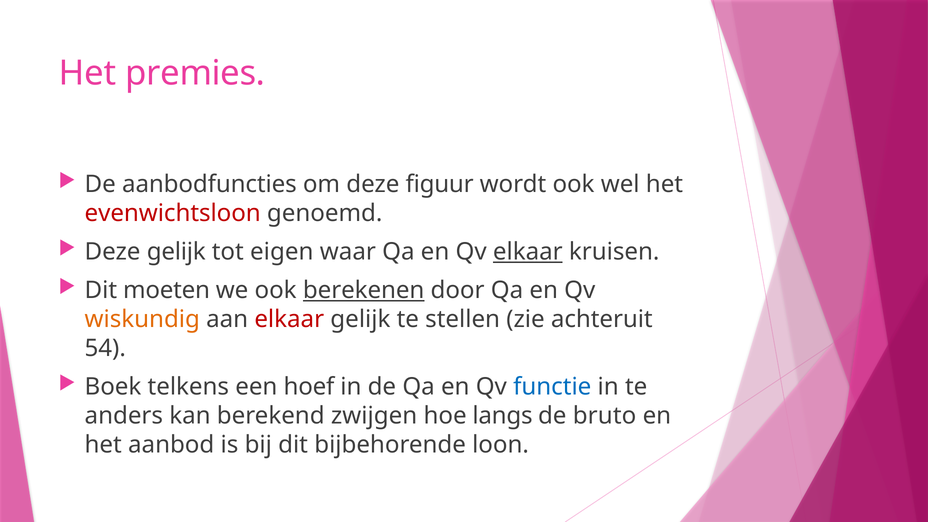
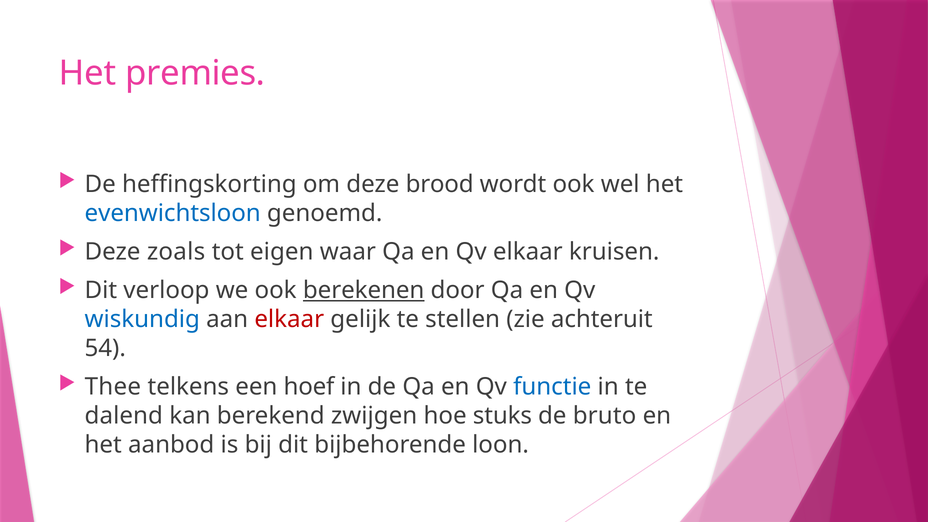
aanbodfuncties: aanbodfuncties -> heffingskorting
figuur: figuur -> brood
evenwichtsloon colour: red -> blue
Deze gelijk: gelijk -> zoals
elkaar at (528, 252) underline: present -> none
moeten: moeten -> verloop
wiskundig colour: orange -> blue
Boek: Boek -> Thee
anders: anders -> dalend
langs: langs -> stuks
